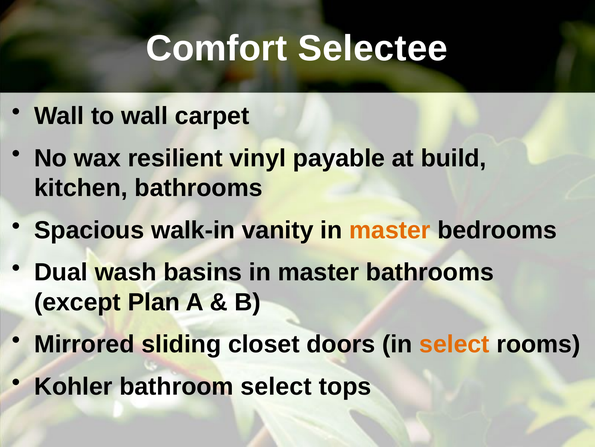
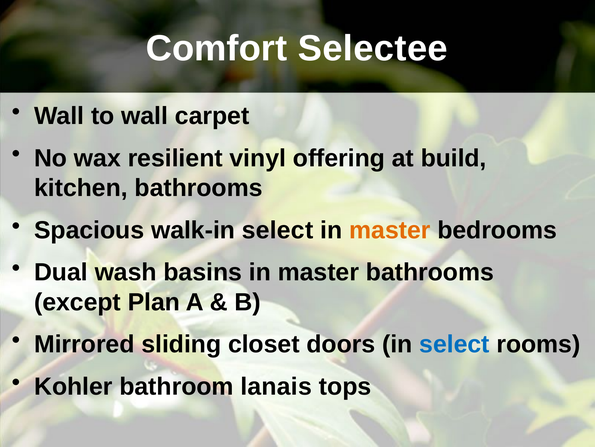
payable: payable -> offering
walk-in vanity: vanity -> select
select at (454, 344) colour: orange -> blue
bathroom select: select -> lanais
